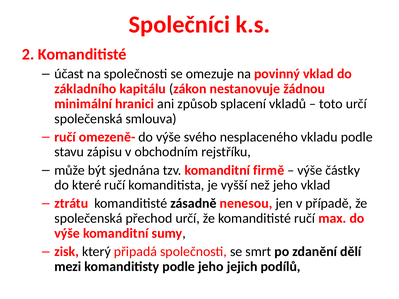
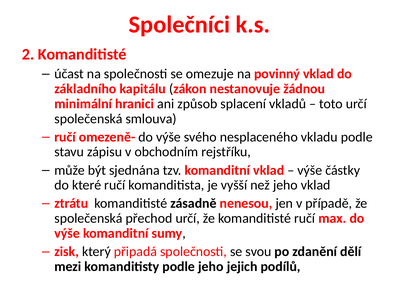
komanditní firmě: firmě -> vklad
smrt: smrt -> svou
